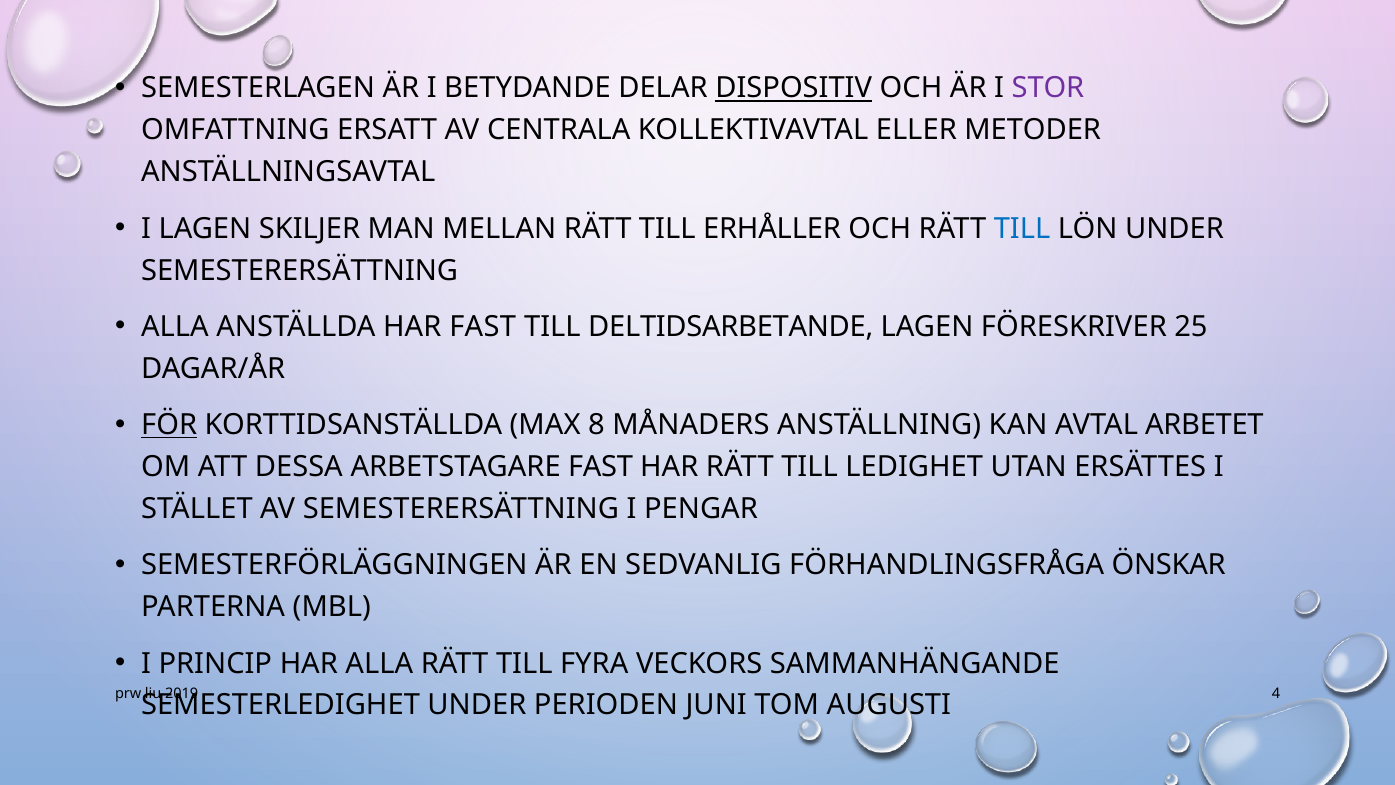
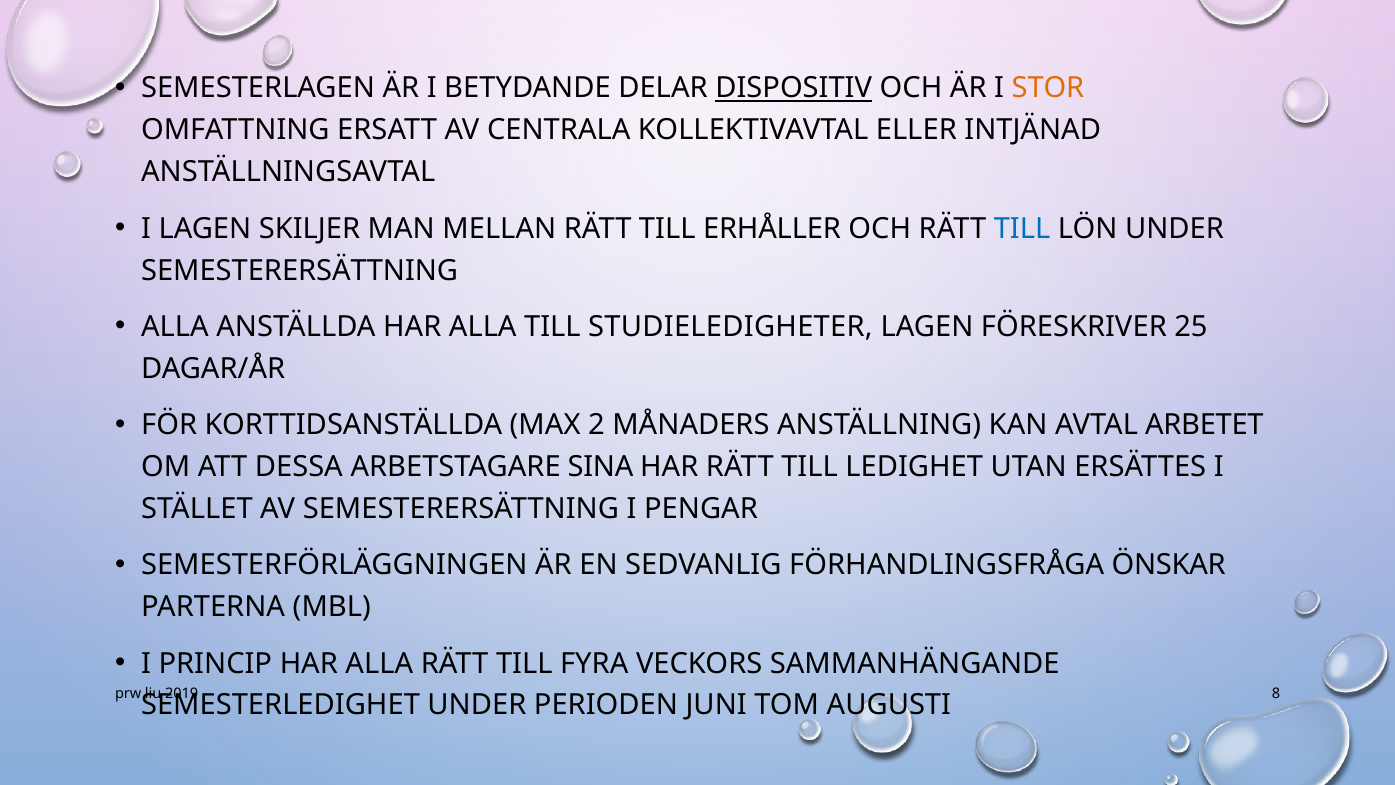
STOR colour: purple -> orange
METODER: METODER -> INTJÄNAD
ANSTÄLLDA HAR FAST: FAST -> ALLA
DELTIDSARBETANDE: DELTIDSARBETANDE -> STUDIELEDIGHETER
FÖR underline: present -> none
8: 8 -> 2
ARBETSTAGARE FAST: FAST -> SINA
4: 4 -> 8
